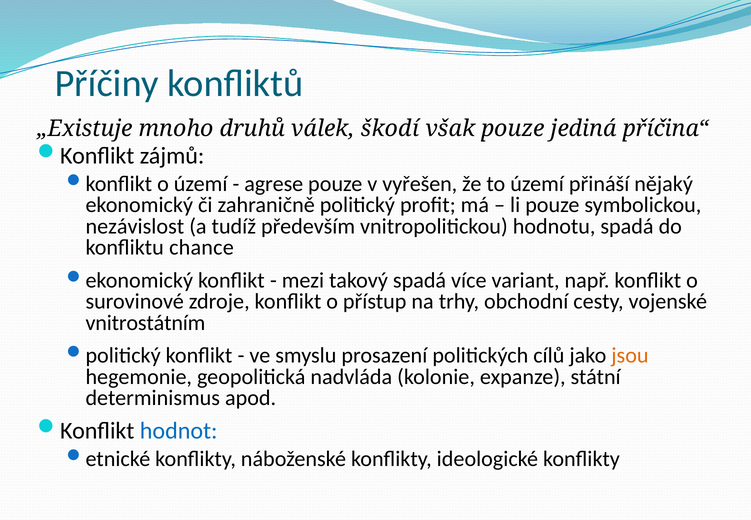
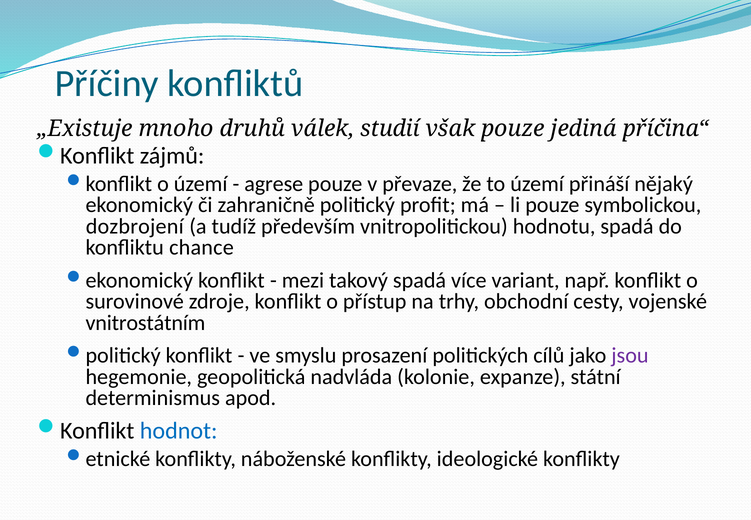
škodí: škodí -> studií
vyřešen: vyřešen -> převaze
nezávislost: nezávislost -> dozbrojení
jsou colour: orange -> purple
